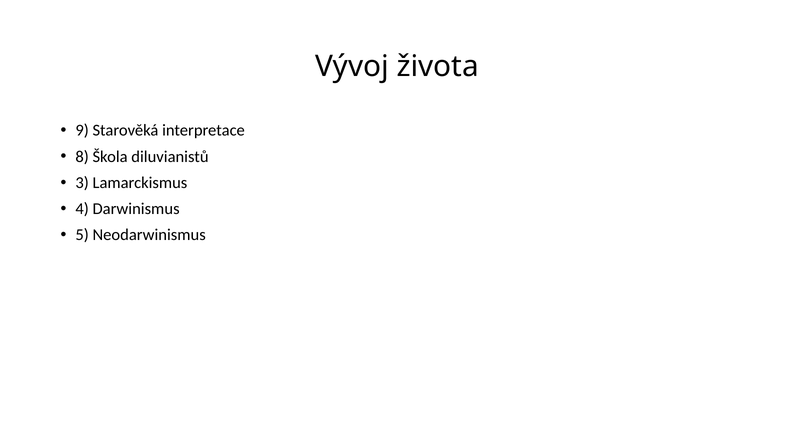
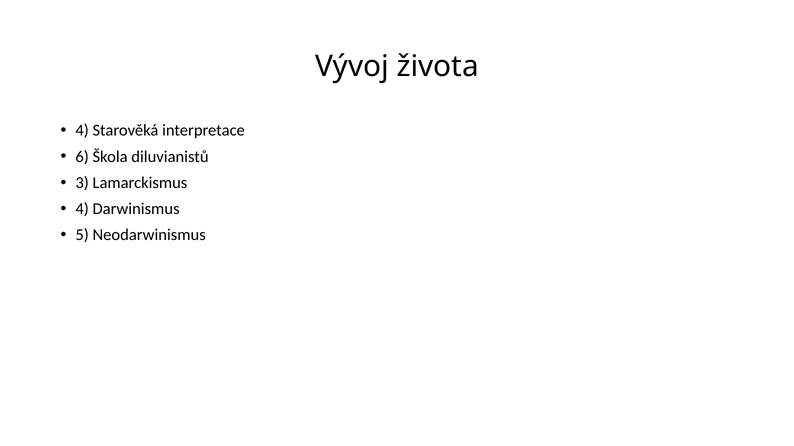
9 at (82, 131): 9 -> 4
8: 8 -> 6
